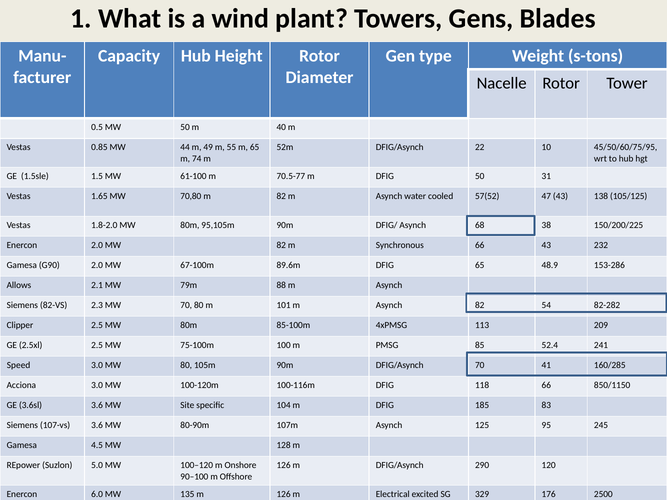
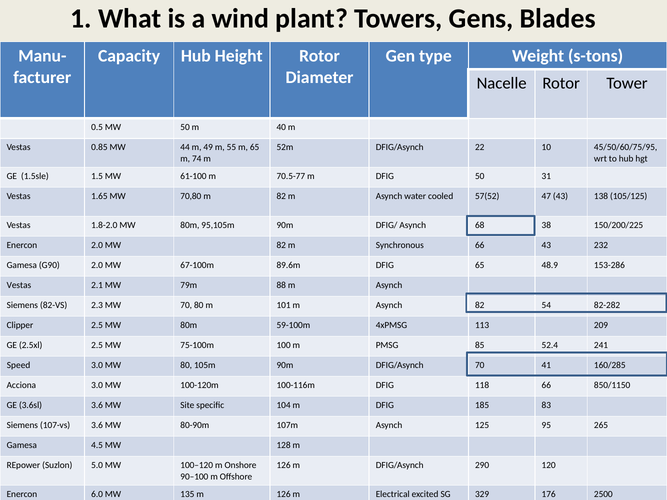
Allows at (19, 285): Allows -> Vestas
85-100m: 85-100m -> 59-100m
245: 245 -> 265
